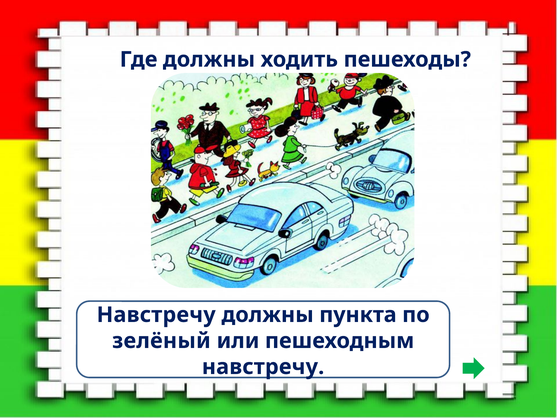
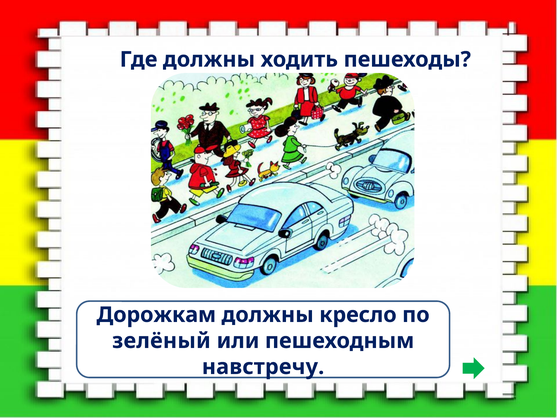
Навстречу at (156, 315): Навстречу -> Дорожкам
пункта: пункта -> кресло
